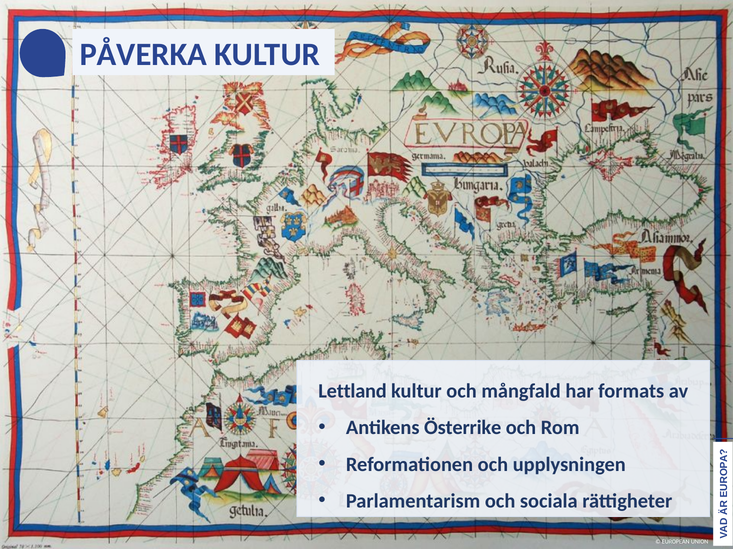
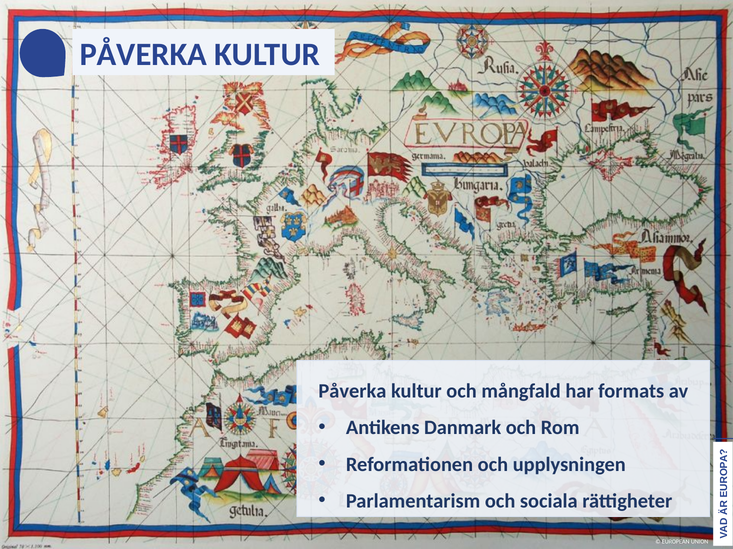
Lettland at (353, 392): Lettland -> Påverka
Österrike: Österrike -> Danmark
